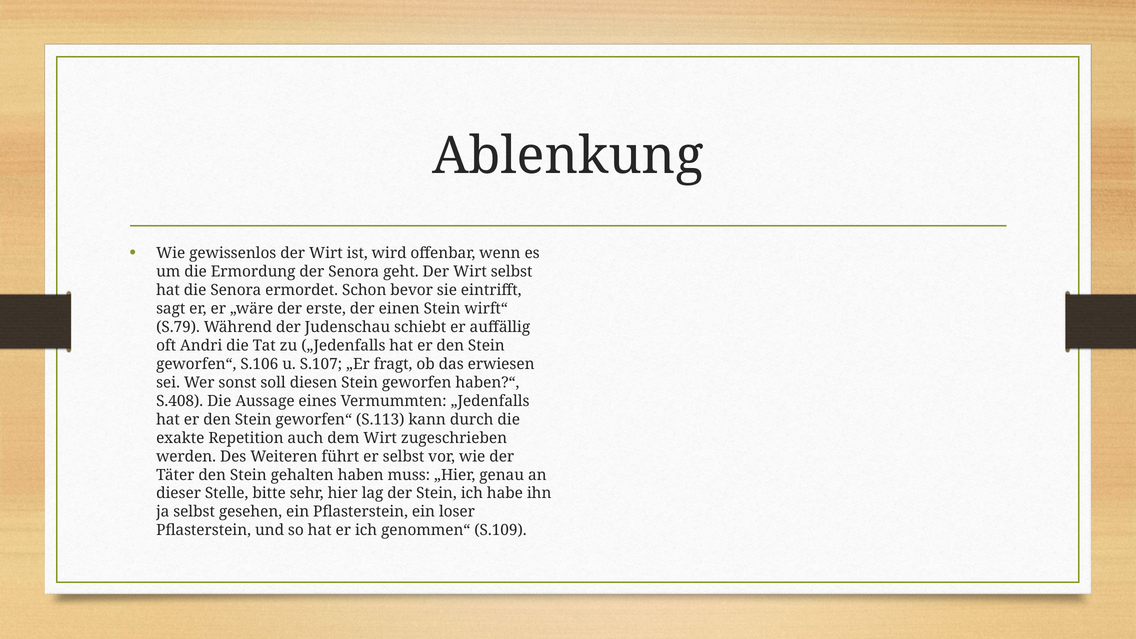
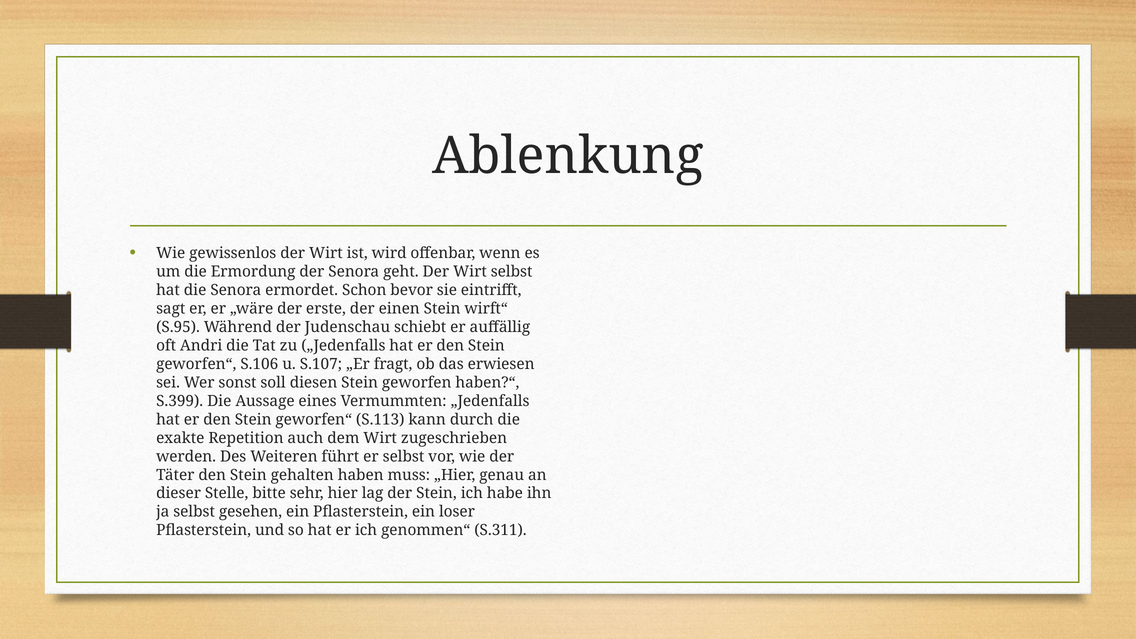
S.79: S.79 -> S.95
S.408: S.408 -> S.399
S.109: S.109 -> S.311
